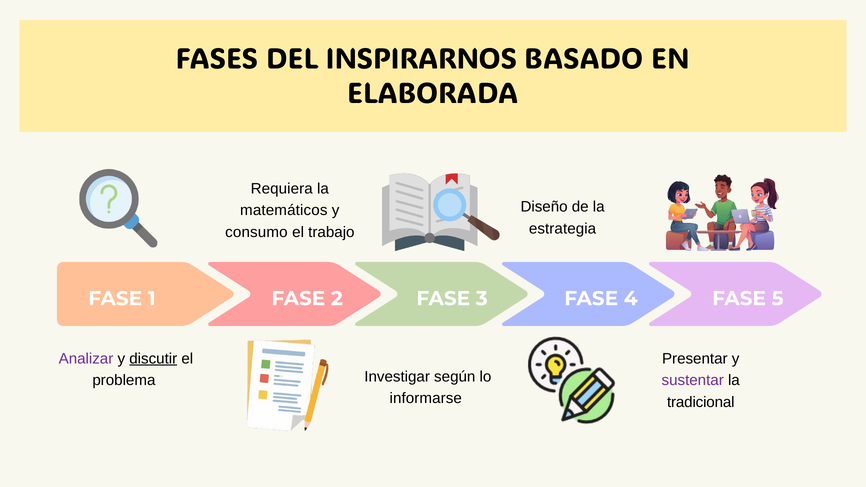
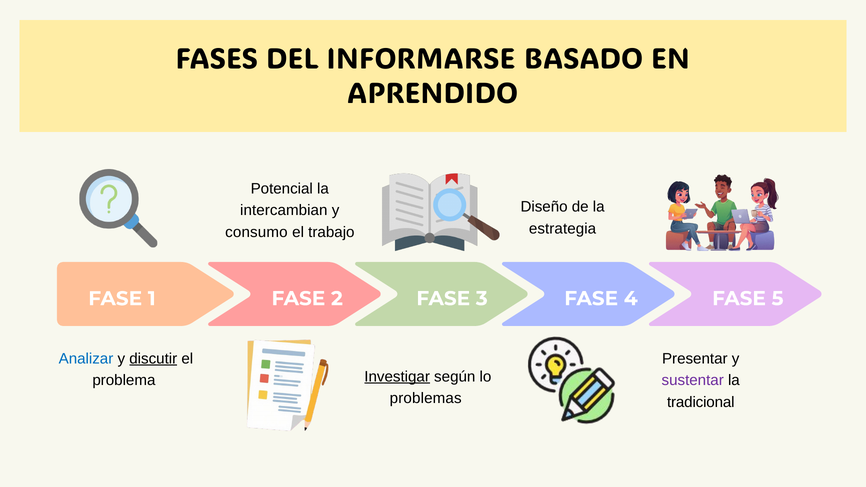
INSPIRARNOS: INSPIRARNOS -> INFORMARSE
ELABORADA: ELABORADA -> APRENDIDO
Requiera: Requiera -> Potencial
matemáticos: matemáticos -> intercambian
Analizar colour: purple -> blue
Investigar underline: none -> present
informarse: informarse -> problemas
